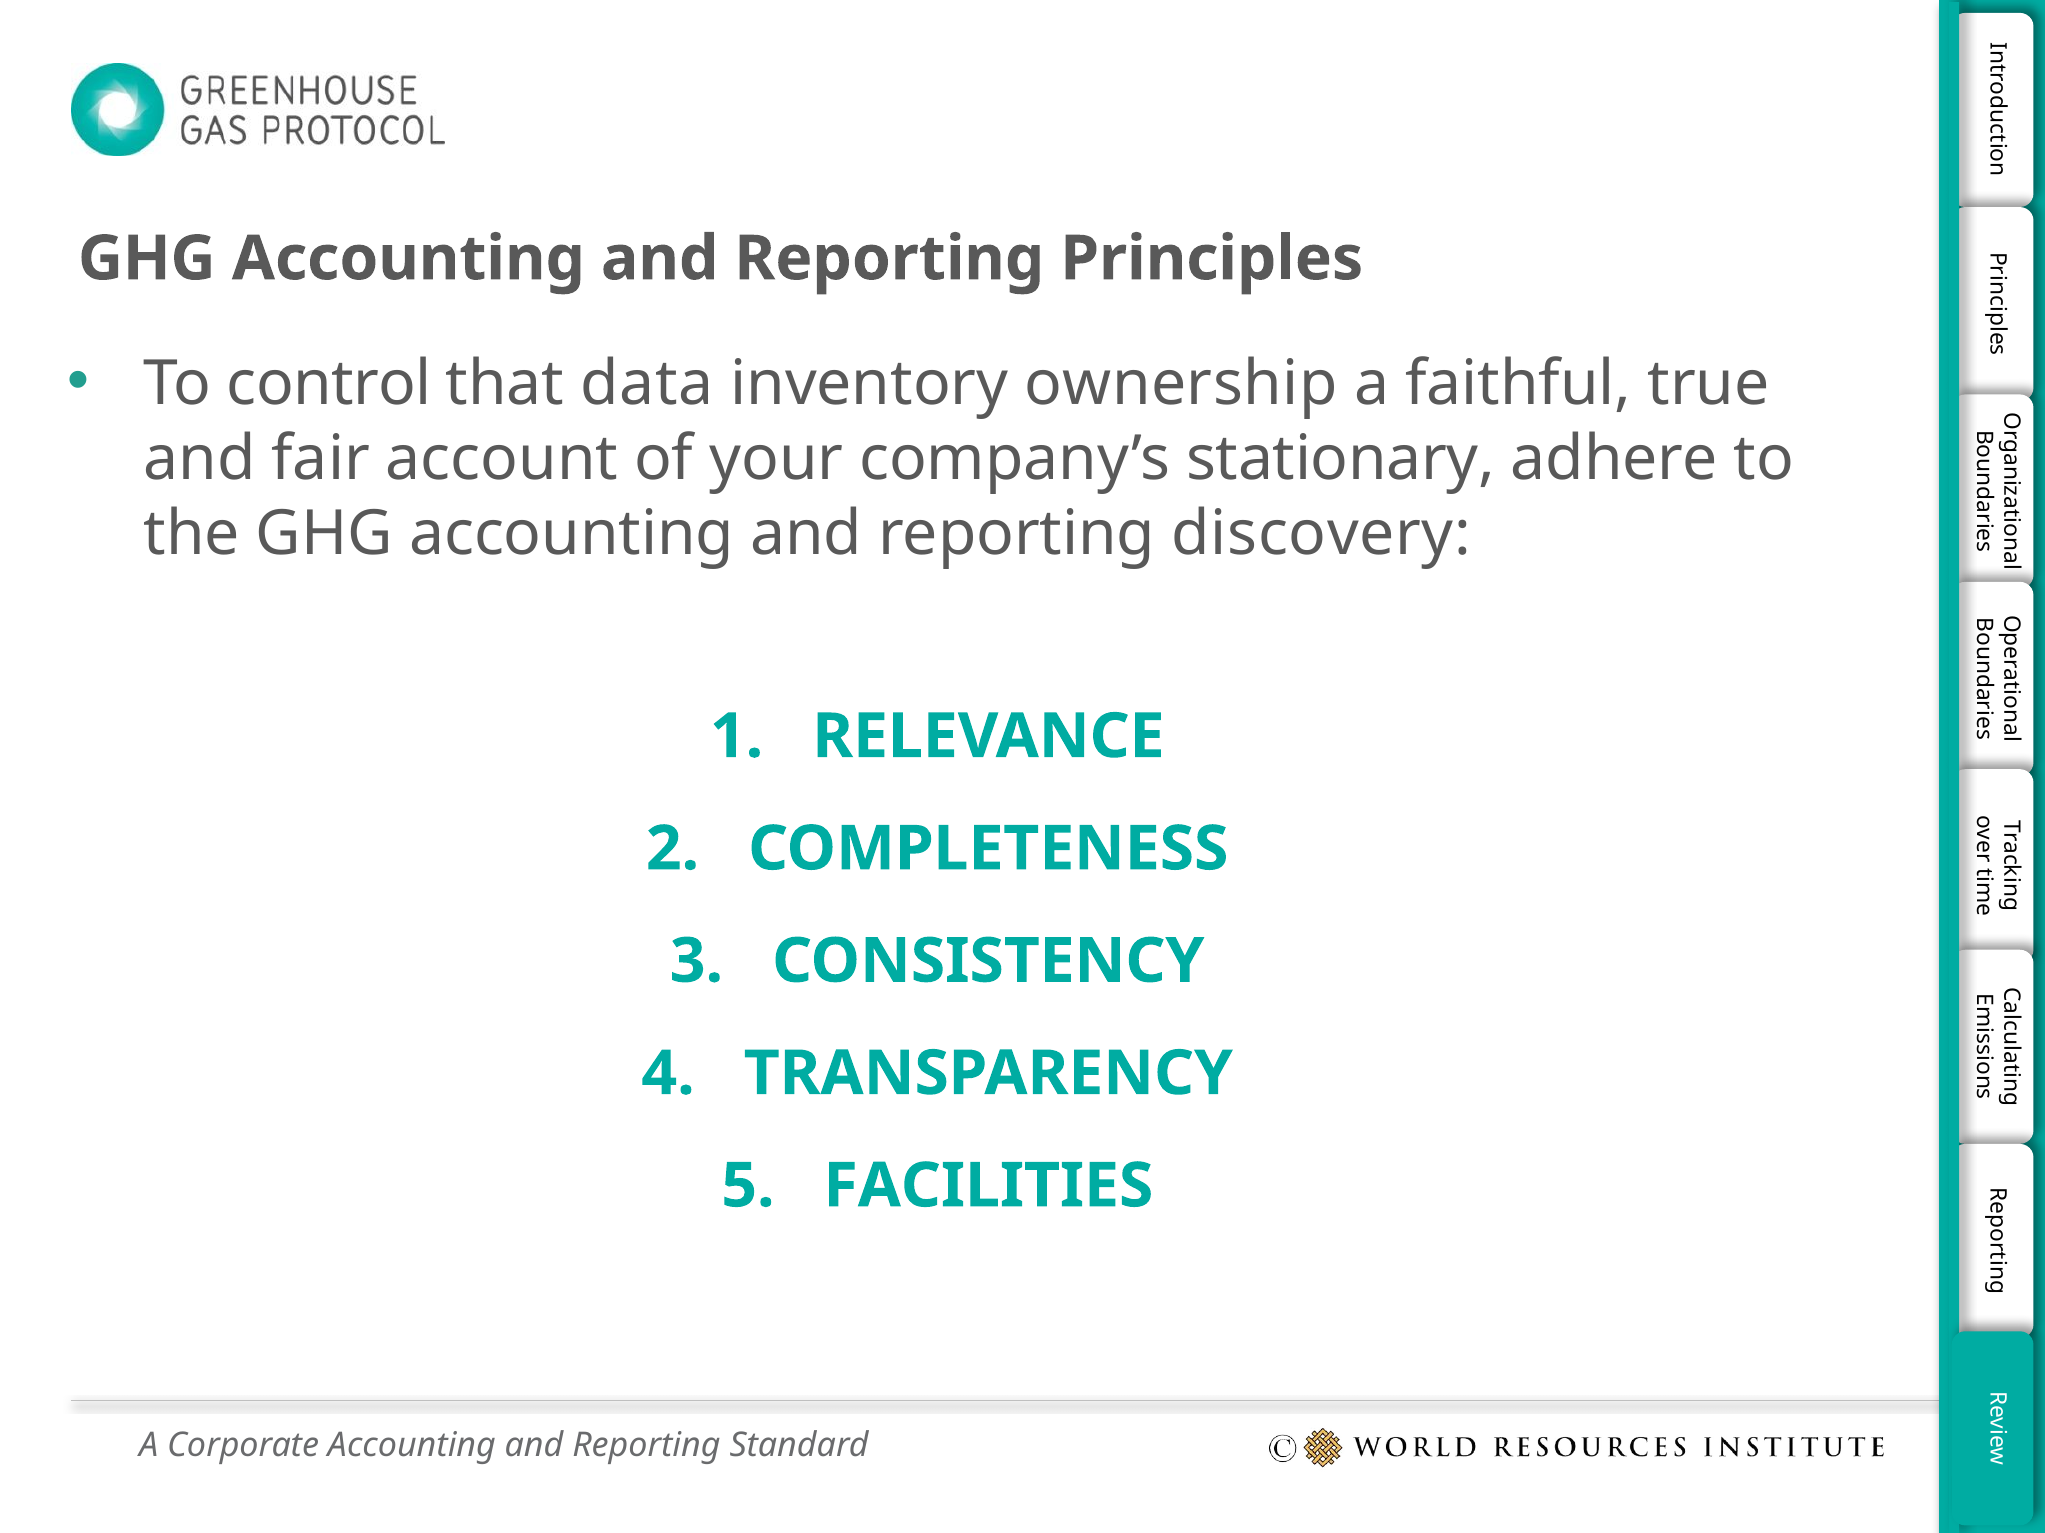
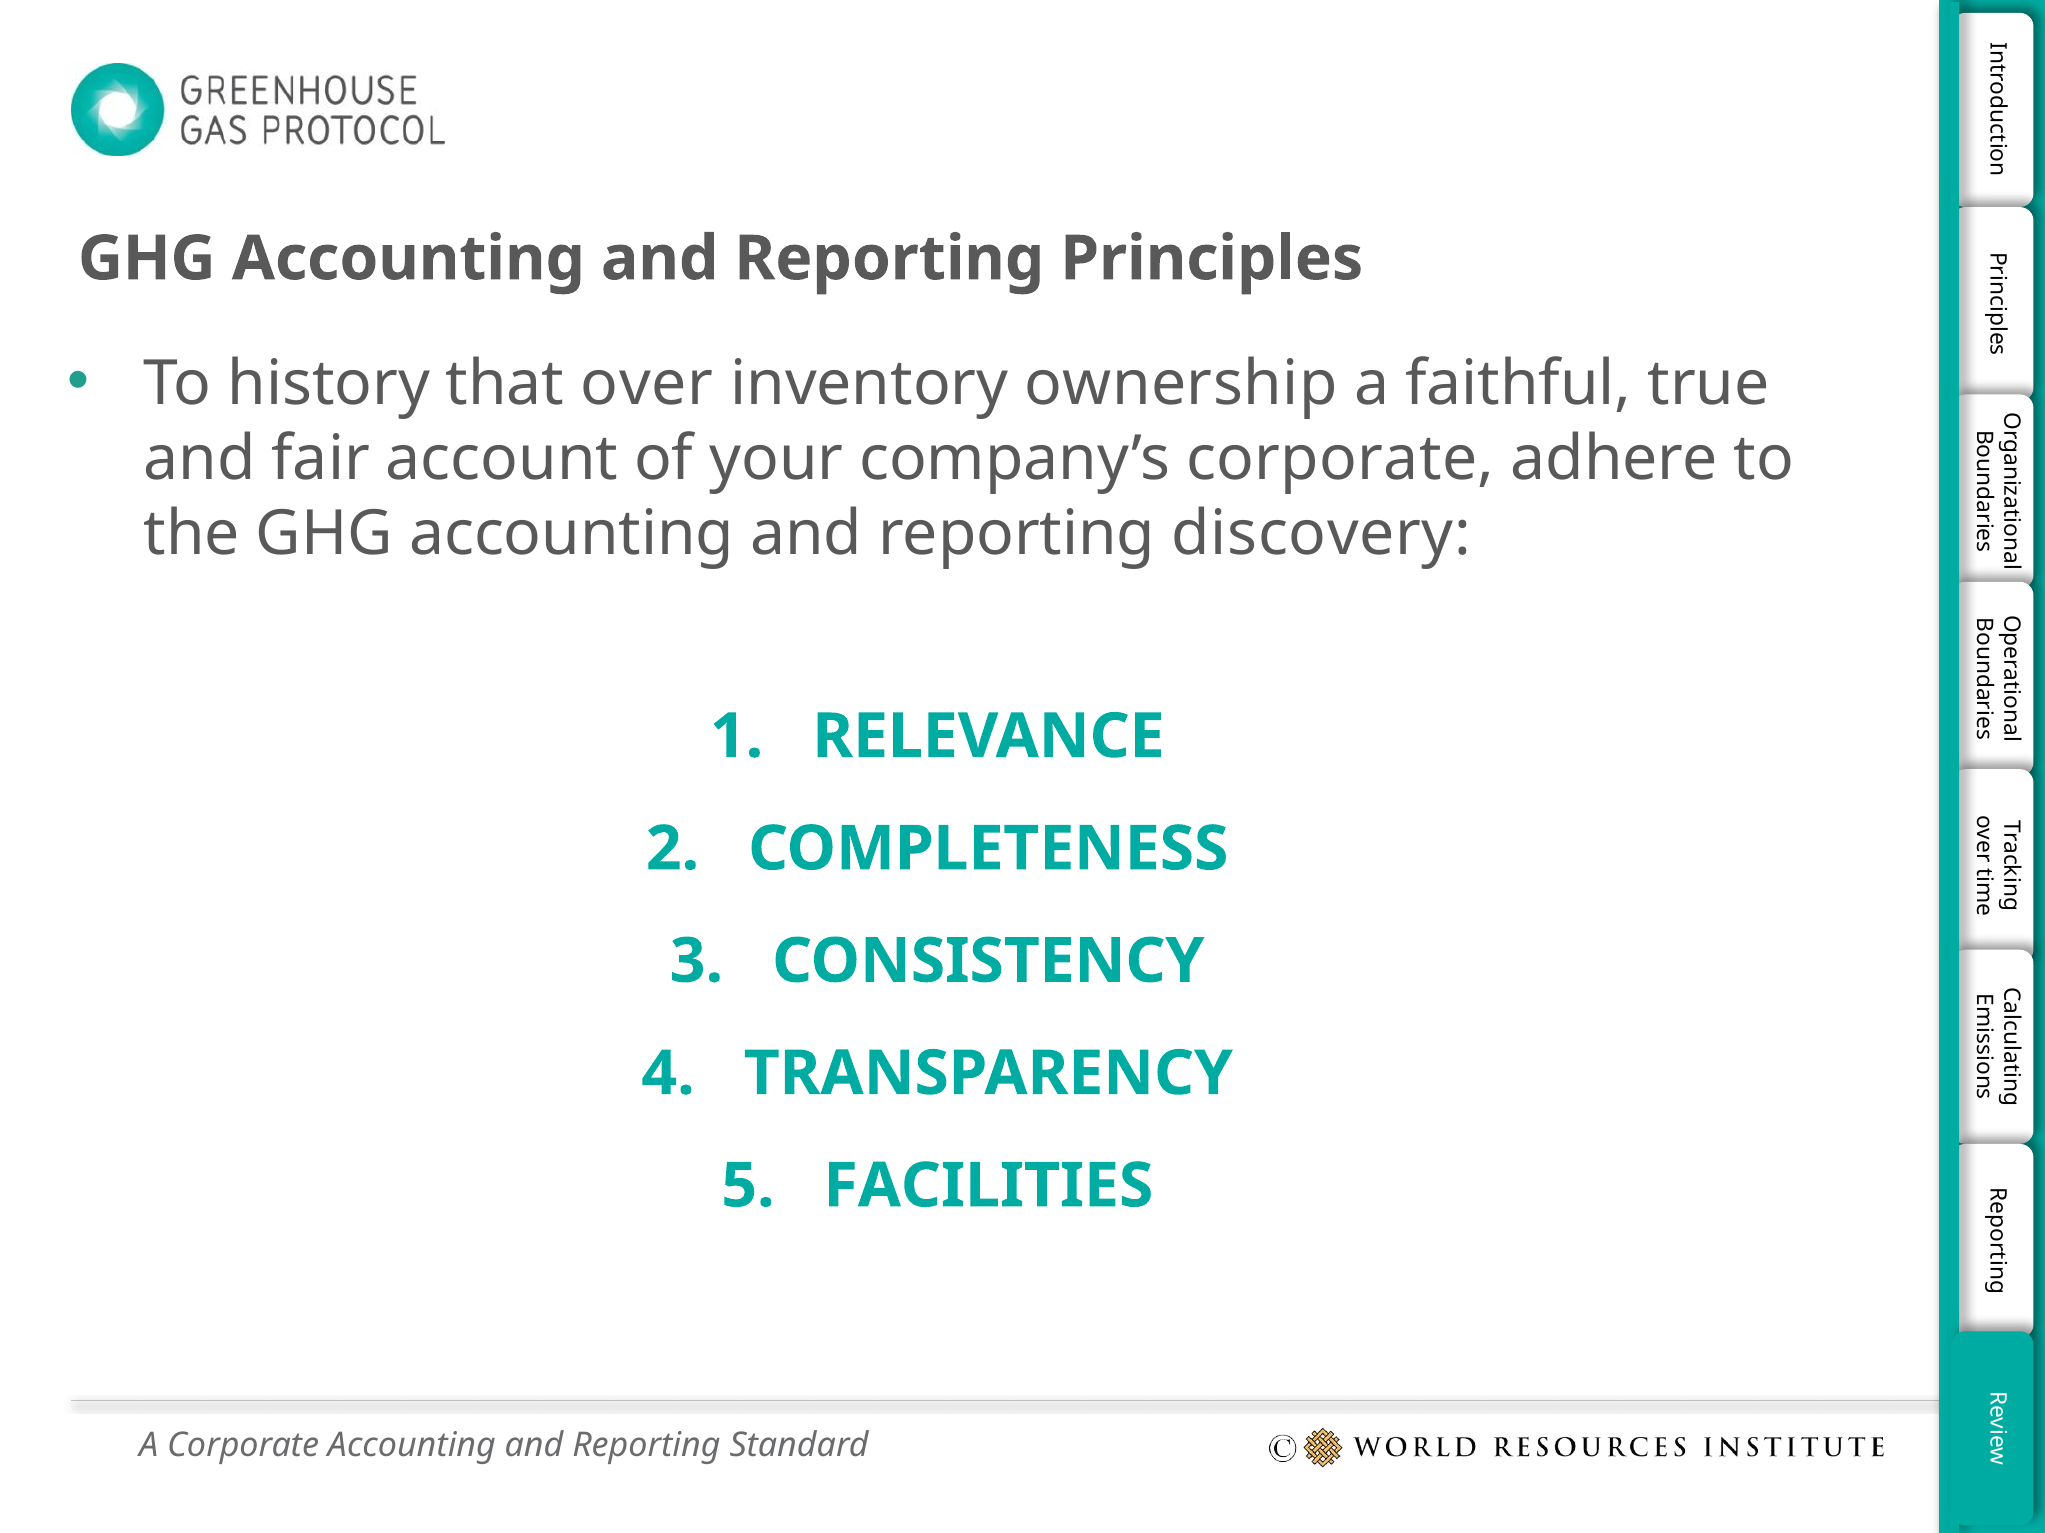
control: control -> history
data: data -> over
company’s stationary: stationary -> corporate
